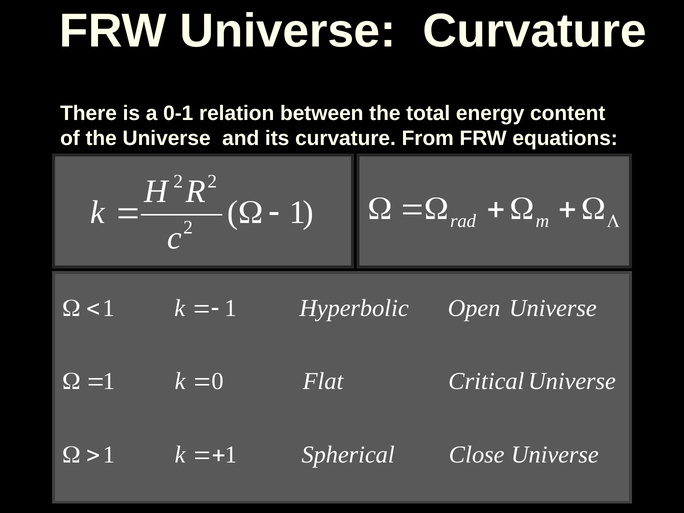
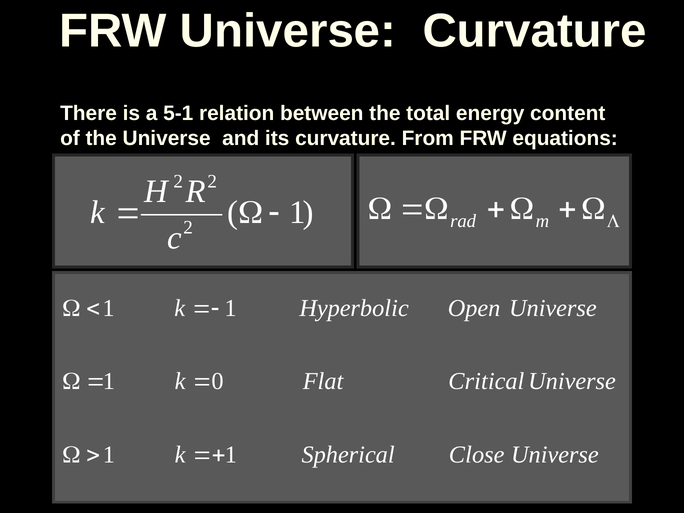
0-1: 0-1 -> 5-1
